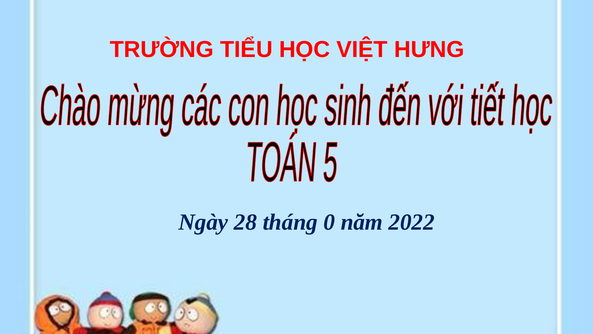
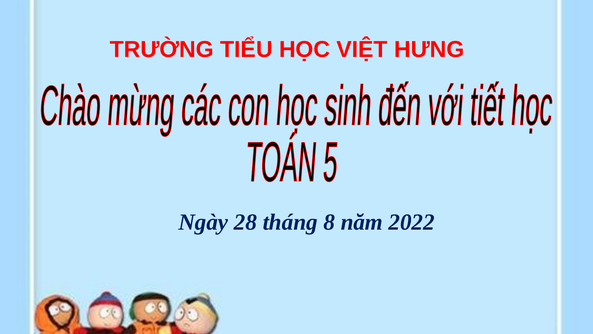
0: 0 -> 8
